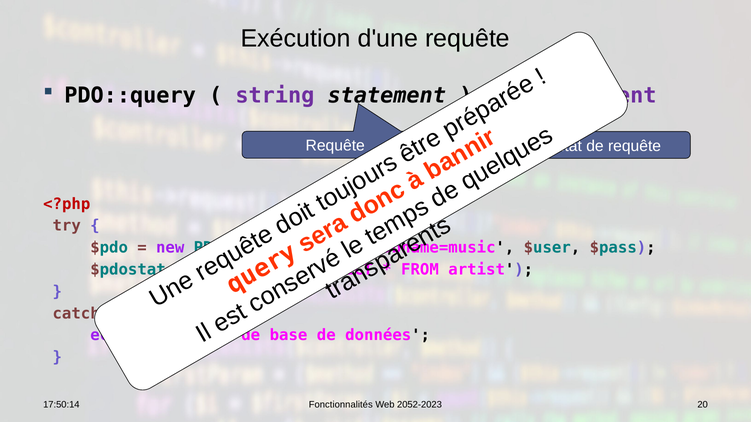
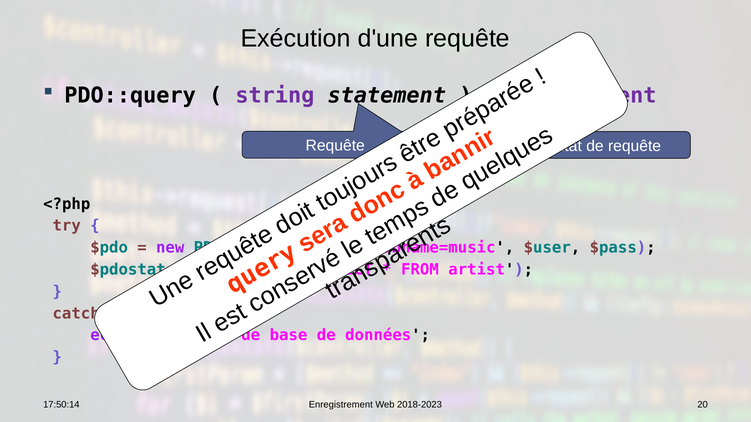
<?php colour: red -> black
Fonctionnalités: Fonctionnalités -> Enregistrement
2052-2023: 2052-2023 -> 2018-2023
